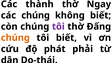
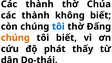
Ngay: Ngay -> Chúa
chúng at (36, 15): chúng -> thành
tôi at (58, 27) colour: purple -> blue
phải: phải -> thấy
